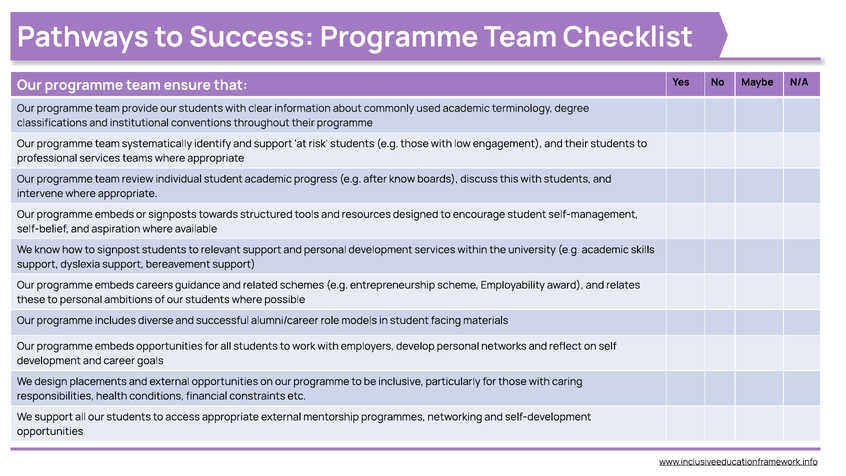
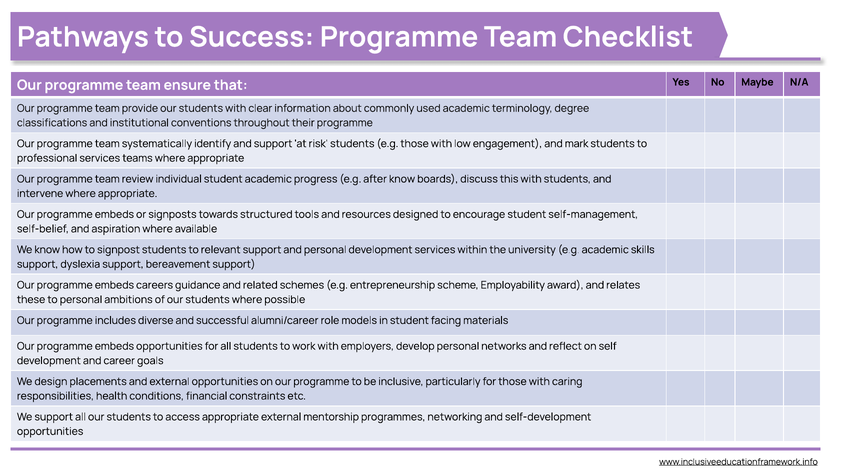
and their: their -> mark
